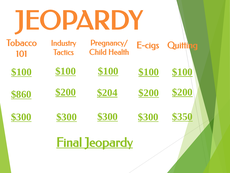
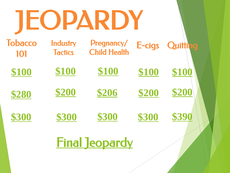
$204: $204 -> $206
$860: $860 -> $280
$350: $350 -> $390
